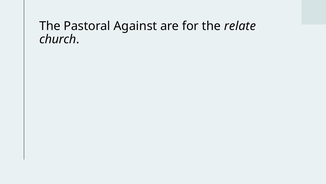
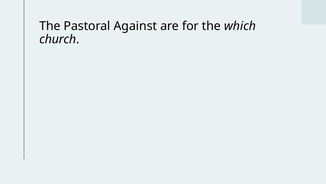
relate: relate -> which
